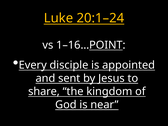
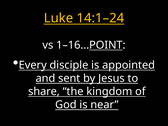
20:1–24: 20:1–24 -> 14:1–24
